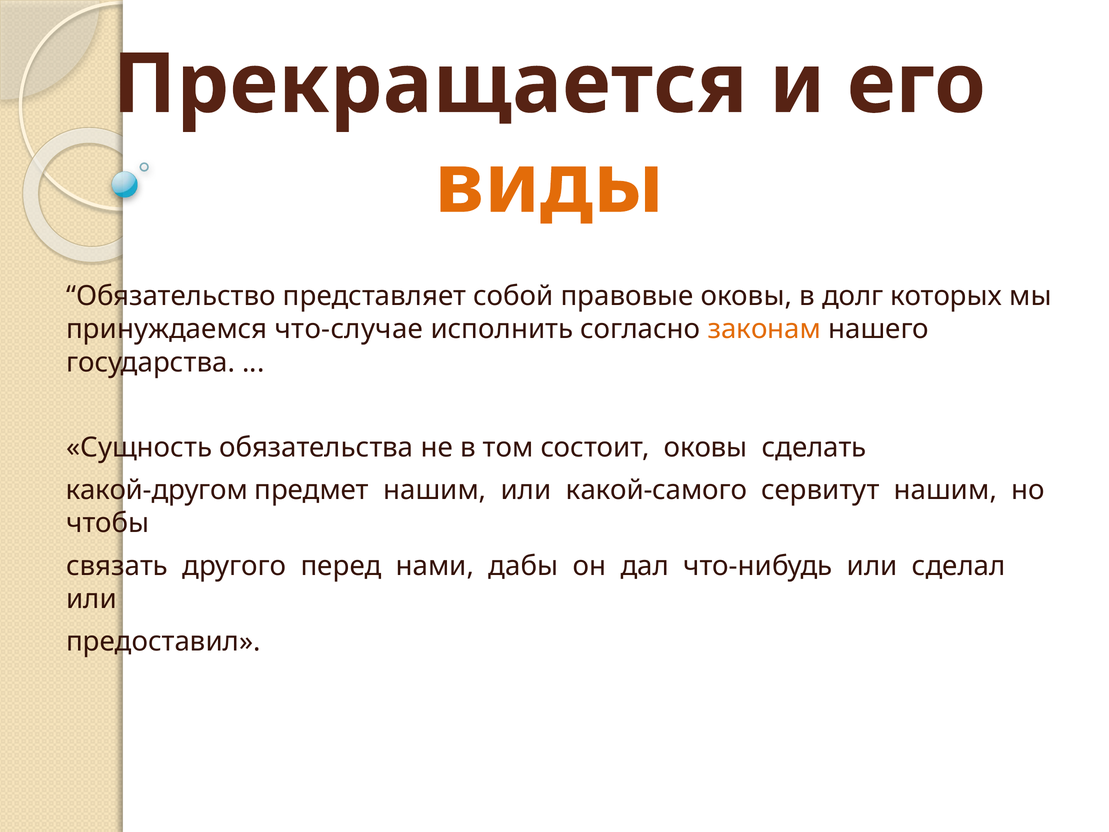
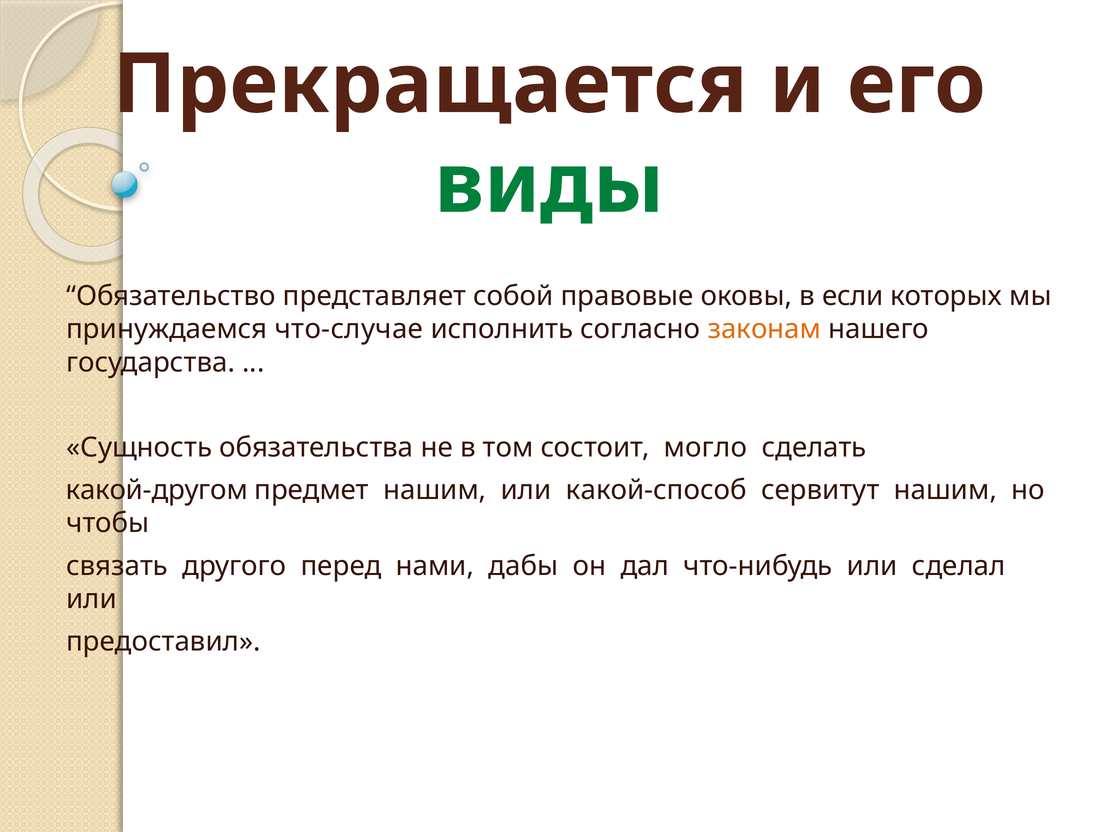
виды colour: orange -> green
долг: долг -> если
состоит оковы: оковы -> могло
какой-самого: какой-самого -> какой-способ
